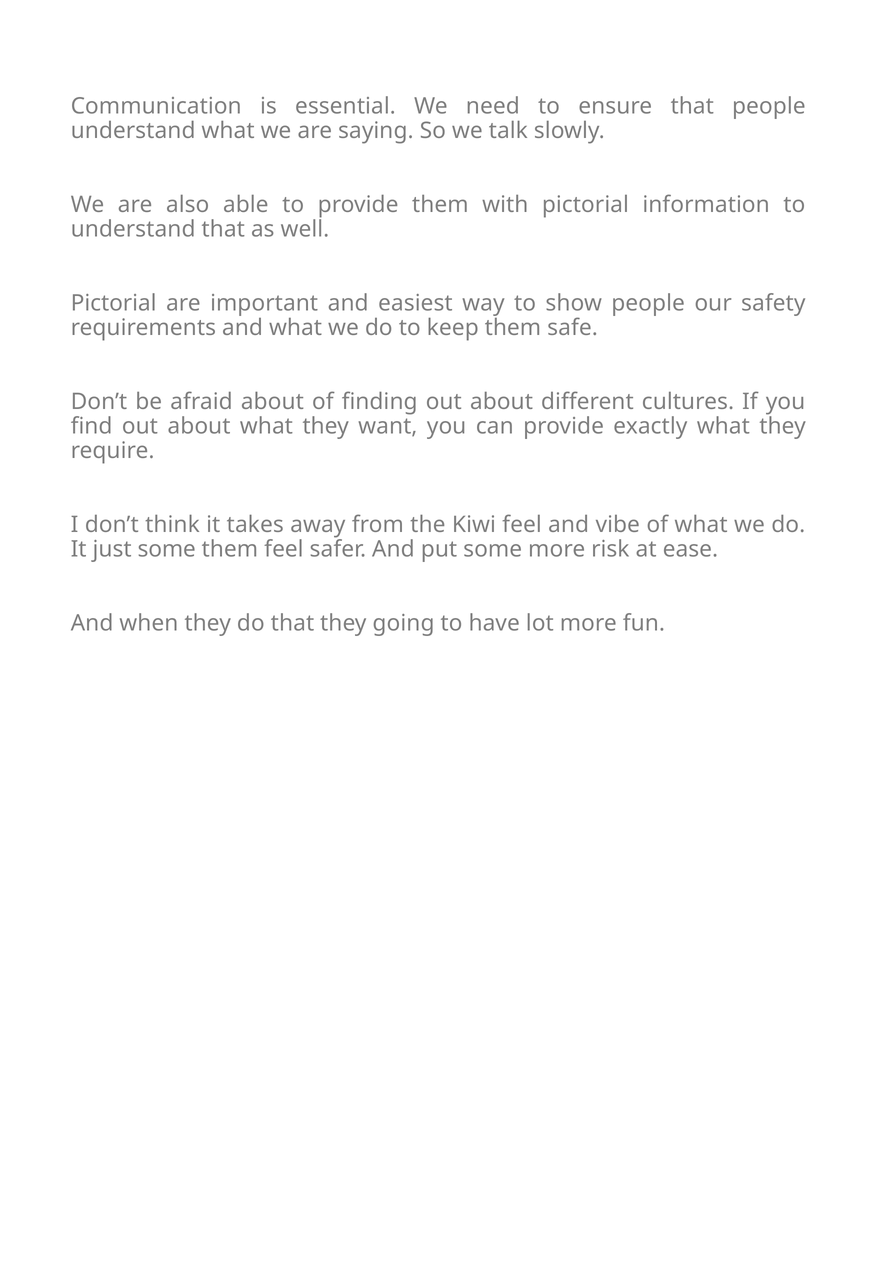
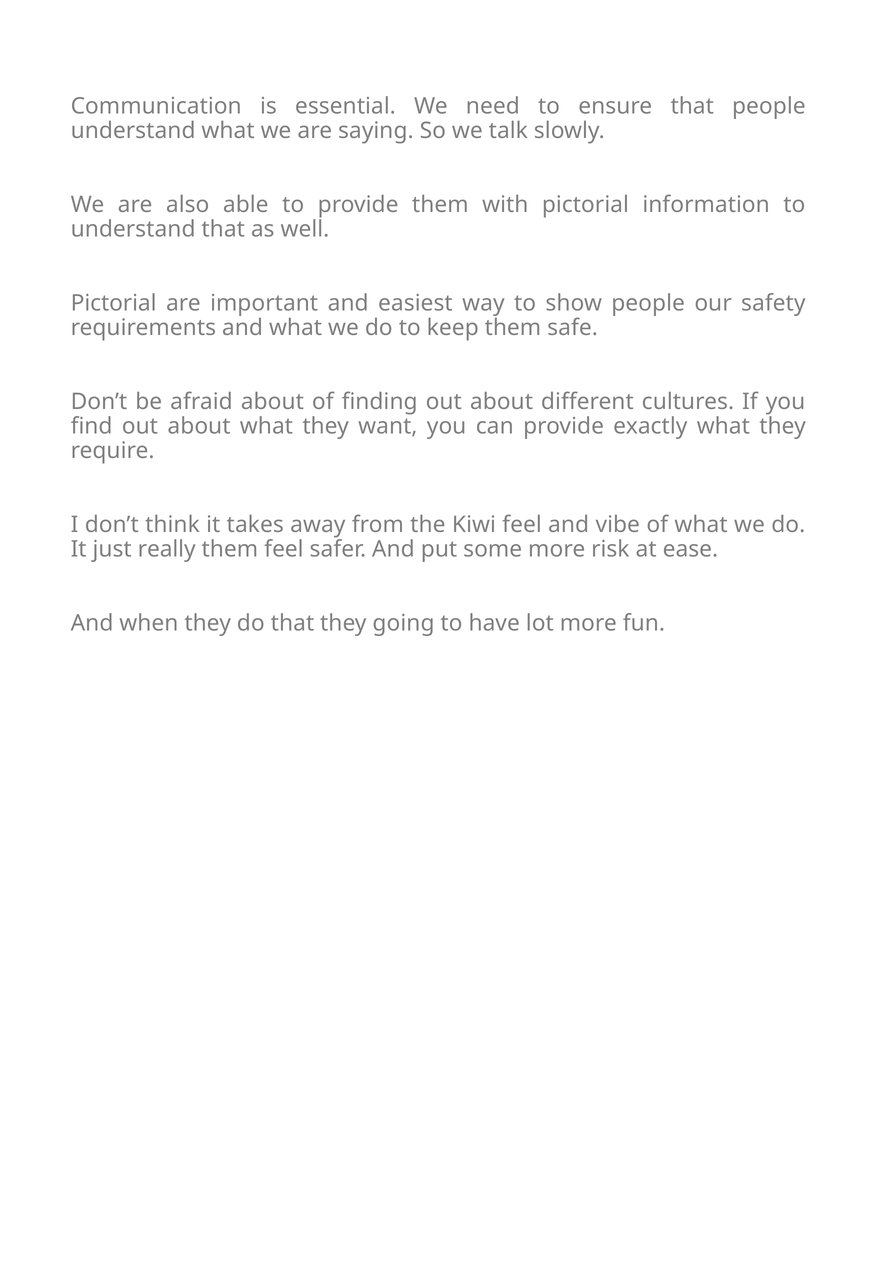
just some: some -> really
